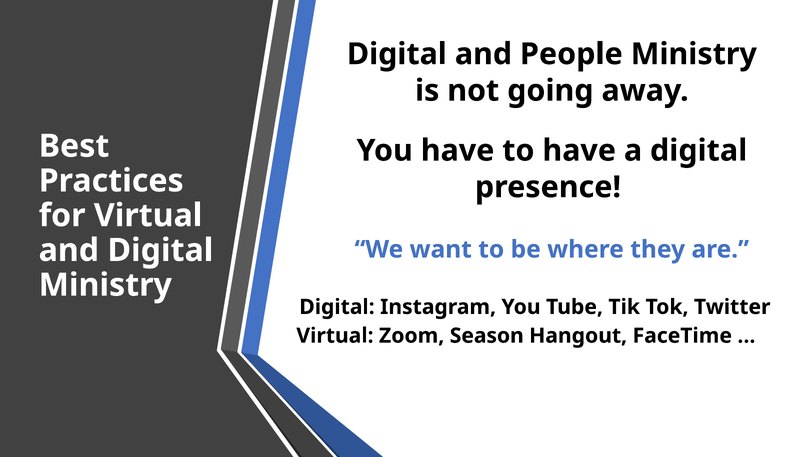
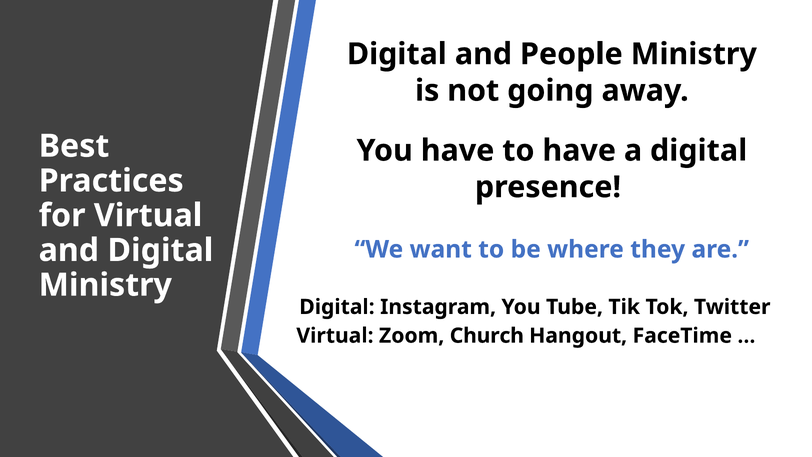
Season: Season -> Church
